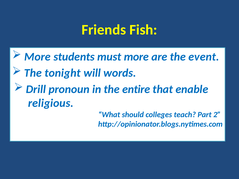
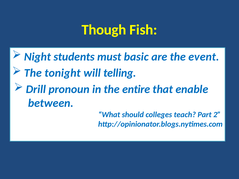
Friends: Friends -> Though
More at (37, 57): More -> Night
must more: more -> basic
words: words -> telling
religious: religious -> between
